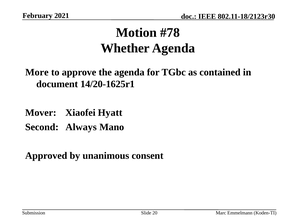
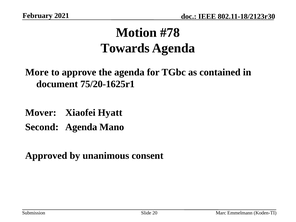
Whether: Whether -> Towards
14/20-1625r1: 14/20-1625r1 -> 75/20-1625r1
Second Always: Always -> Agenda
